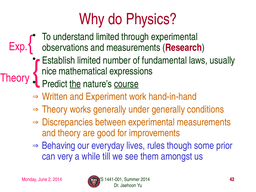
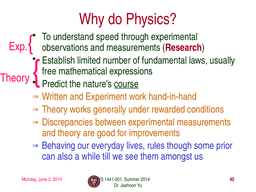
understand limited: limited -> speed
nice: nice -> free
the underline: present -> none
under generally: generally -> rewarded
very: very -> also
